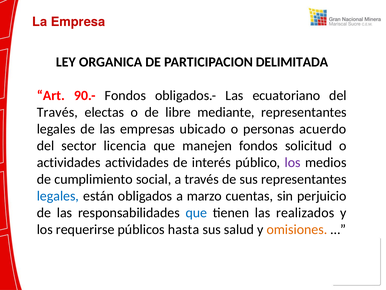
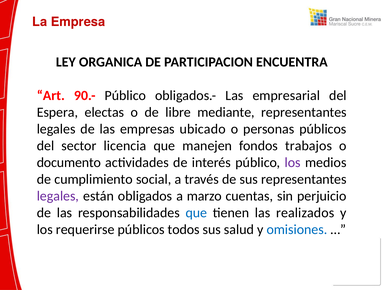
DELIMITADA: DELIMITADA -> ENCUENTRA
90.- Fondos: Fondos -> Público
ecuatoriano: ecuatoriano -> empresarial
Través at (57, 112): Través -> Espera
personas acuerdo: acuerdo -> públicos
solicitud: solicitud -> trabajos
actividades at (69, 162): actividades -> documento
legales at (58, 196) colour: blue -> purple
hasta: hasta -> todos
omisiones colour: orange -> blue
